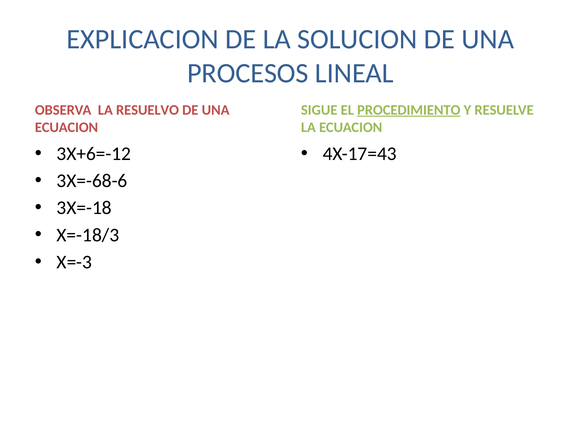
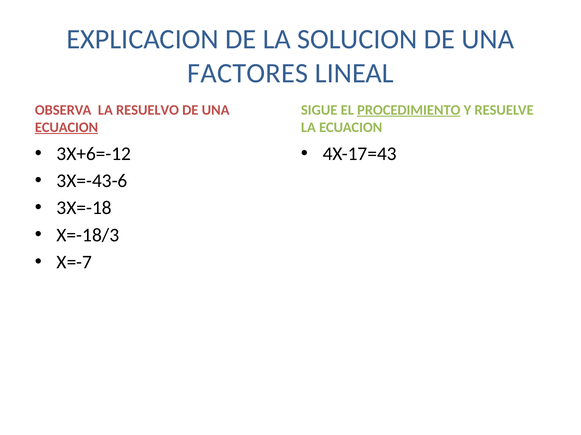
PROCESOS: PROCESOS -> FACTORES
ECUACION at (66, 128) underline: none -> present
3X=-68-6: 3X=-68-6 -> 3X=-43-6
X=-3: X=-3 -> X=-7
